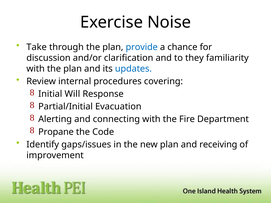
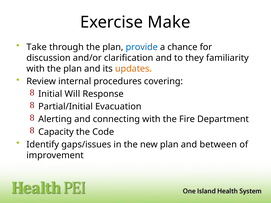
Noise: Noise -> Make
updates colour: blue -> orange
Propane: Propane -> Capacity
receiving: receiving -> between
